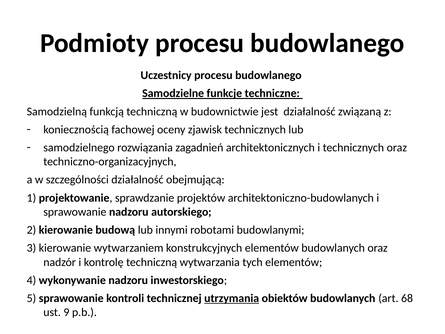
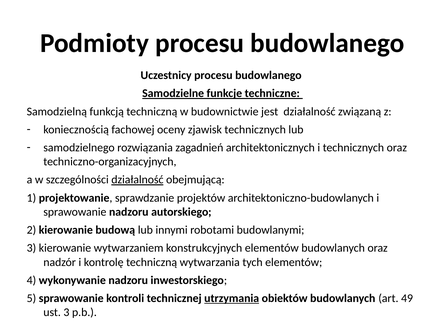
działalność at (137, 180) underline: none -> present
68: 68 -> 49
ust 9: 9 -> 3
